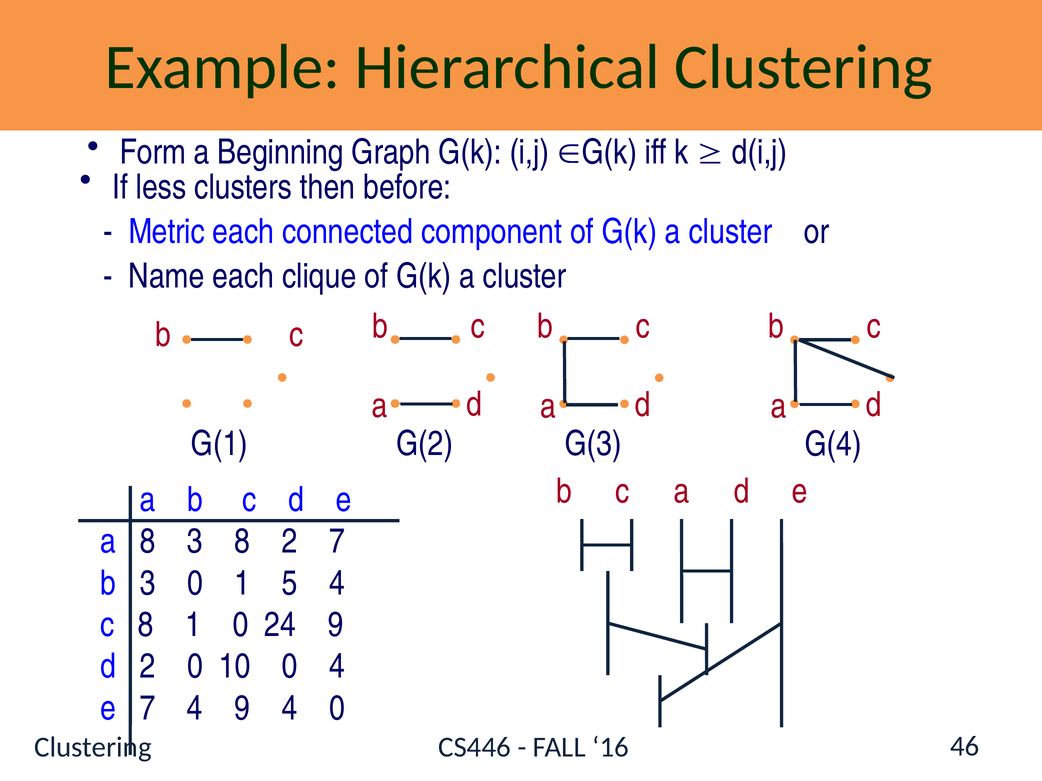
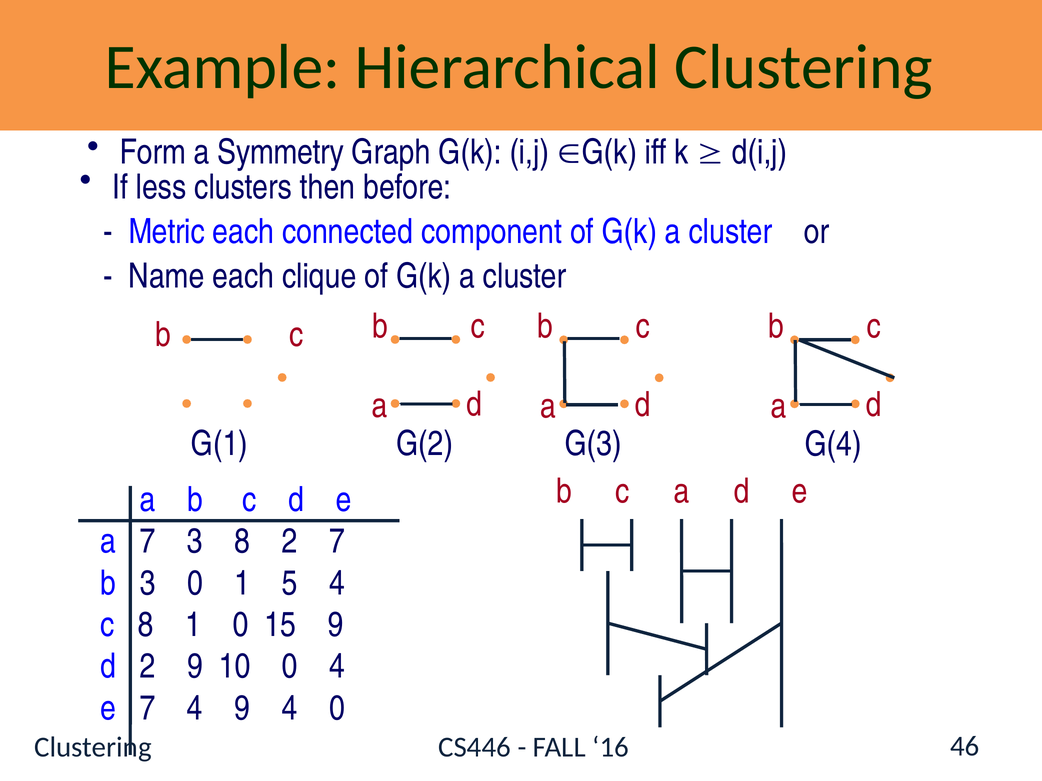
Beginning: Beginning -> Symmetry
a 8: 8 -> 7
24: 24 -> 15
2 0: 0 -> 9
